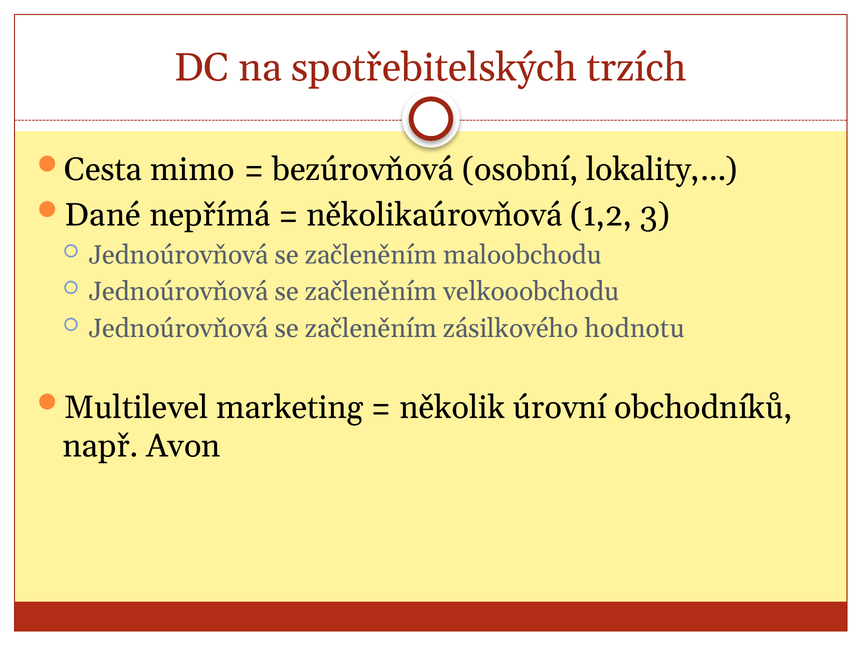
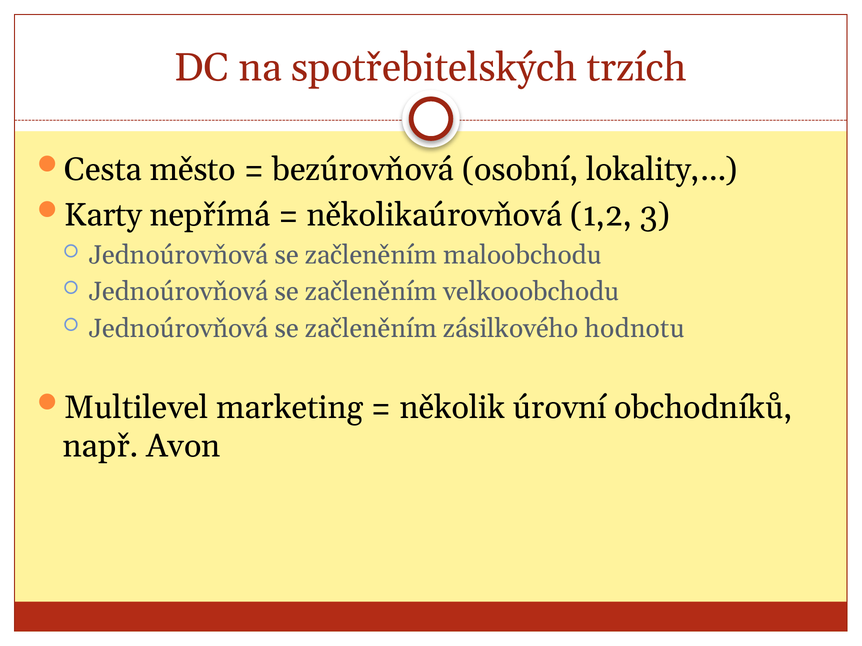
mimo: mimo -> město
Dané: Dané -> Karty
